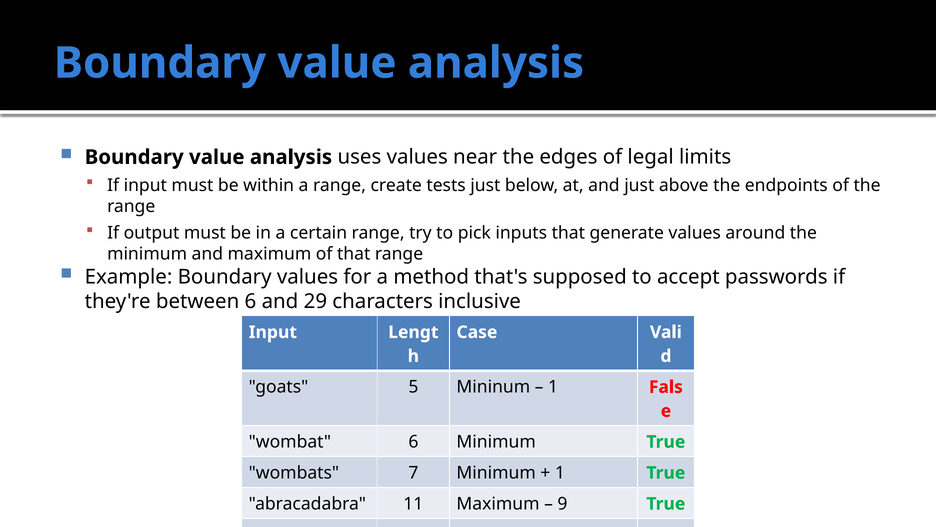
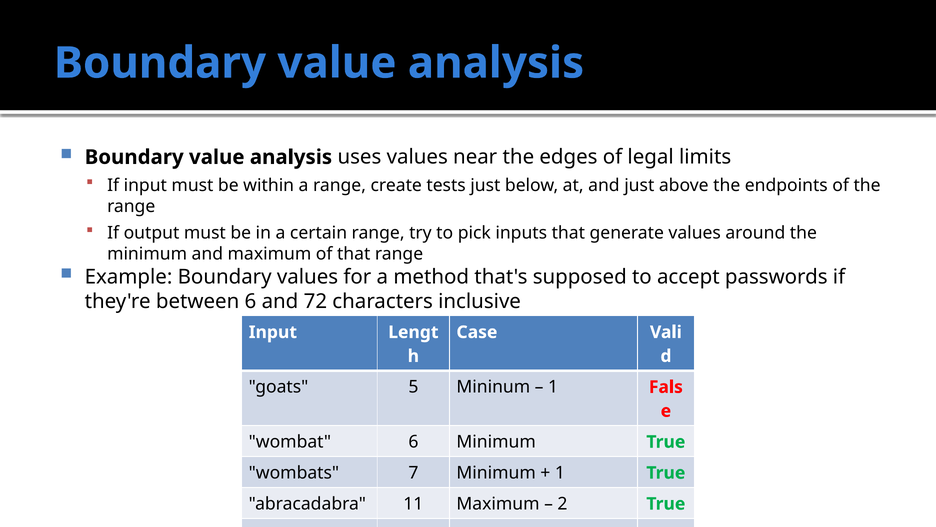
29: 29 -> 72
9: 9 -> 2
